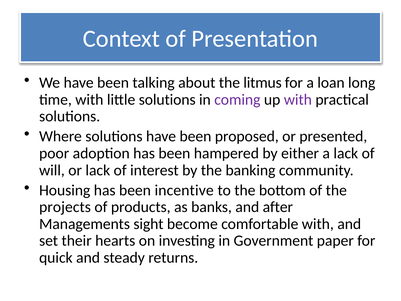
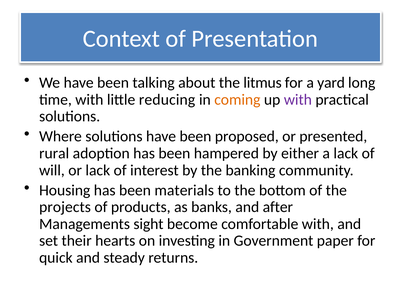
loan: loan -> yard
little solutions: solutions -> reducing
coming colour: purple -> orange
poor: poor -> rural
incentive: incentive -> materials
